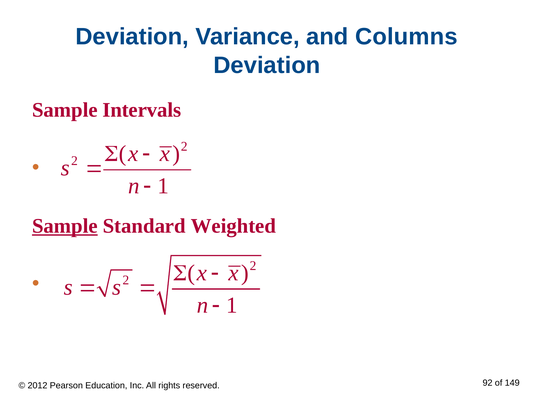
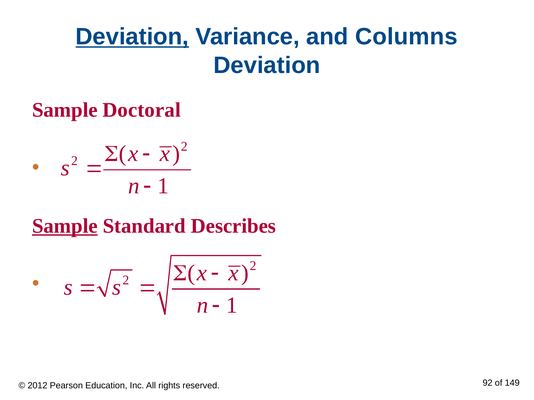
Deviation at (132, 37) underline: none -> present
Intervals: Intervals -> Doctoral
Weighted: Weighted -> Describes
